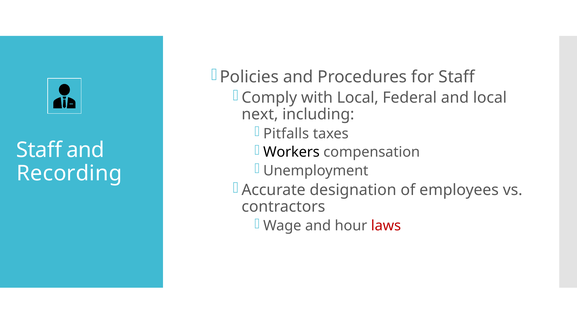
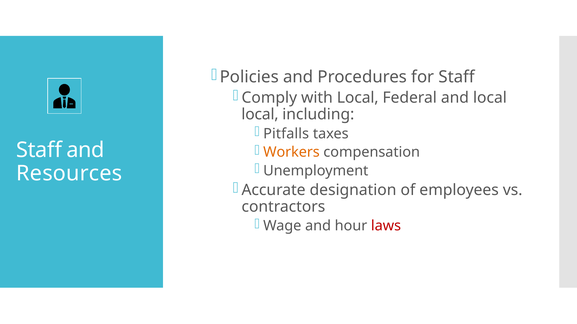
next at (260, 115): next -> local
Workers colour: black -> orange
Recording: Recording -> Resources
